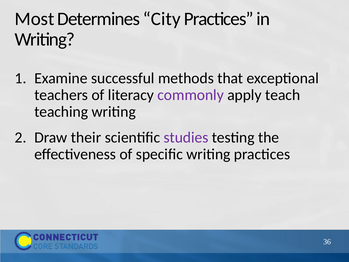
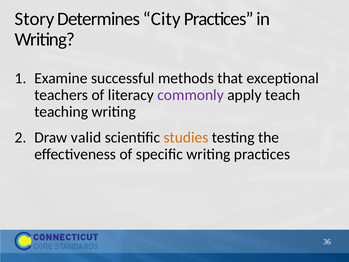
Most: Most -> Story
their: their -> valid
studies colour: purple -> orange
